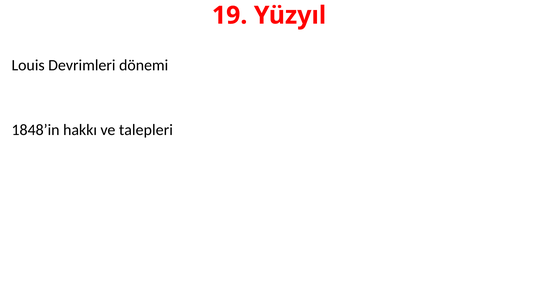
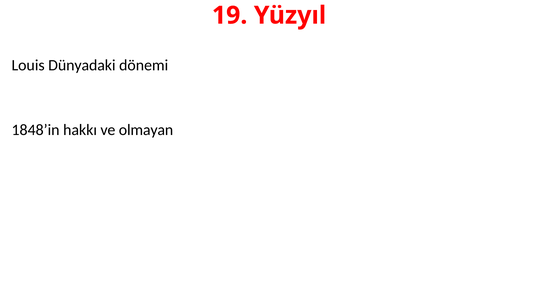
Devrimleri: Devrimleri -> Dünyadaki
talepleri: talepleri -> olmayan
